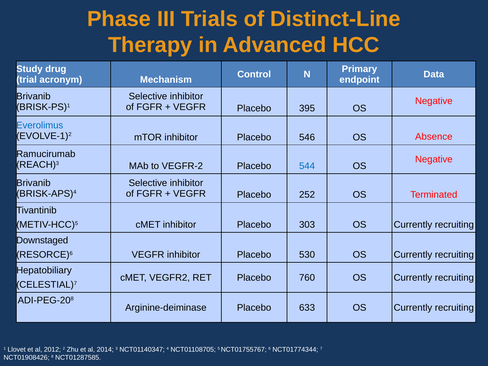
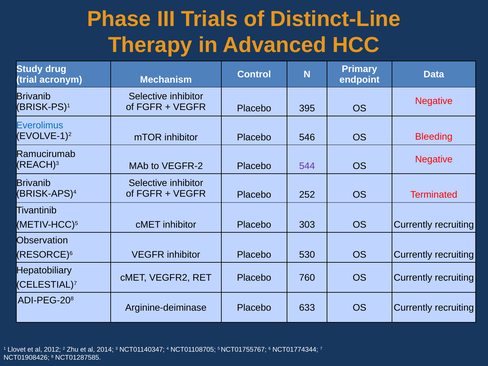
Absence: Absence -> Bleeding
544 colour: blue -> purple
Downstaged: Downstaged -> Observation
